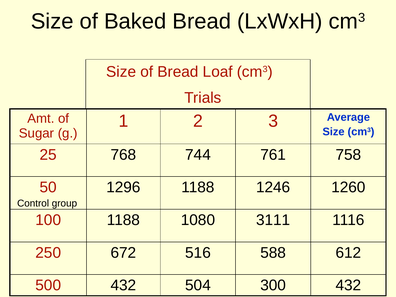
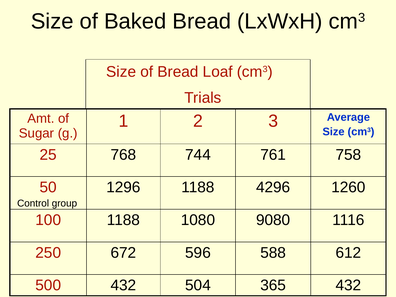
1246: 1246 -> 4296
3111: 3111 -> 9080
516: 516 -> 596
300: 300 -> 365
